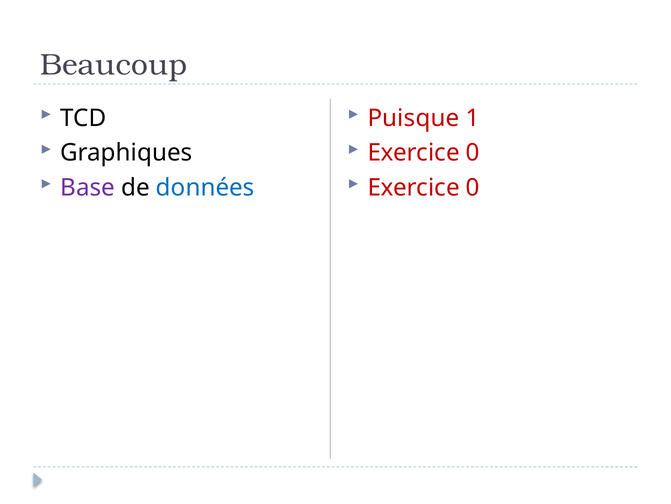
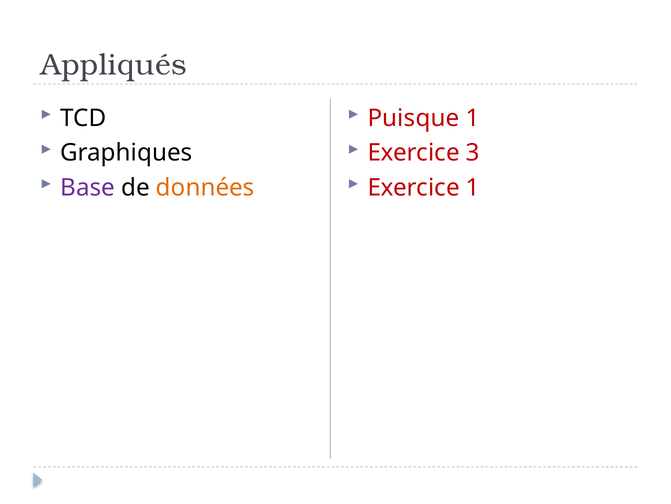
Beaucoup: Beaucoup -> Appliqués
0 at (473, 153): 0 -> 3
0 at (473, 187): 0 -> 1
données colour: blue -> orange
